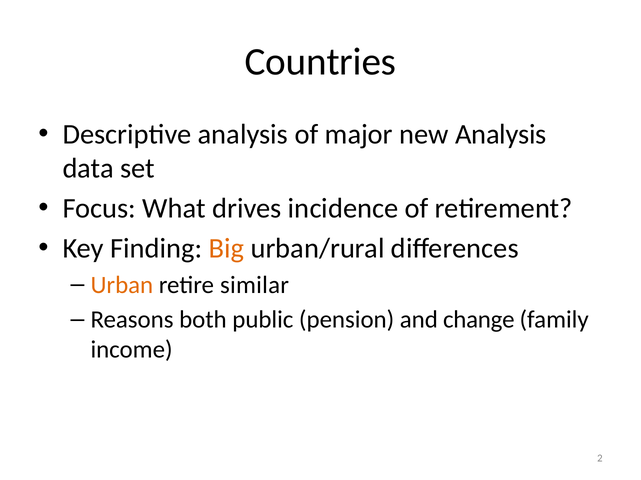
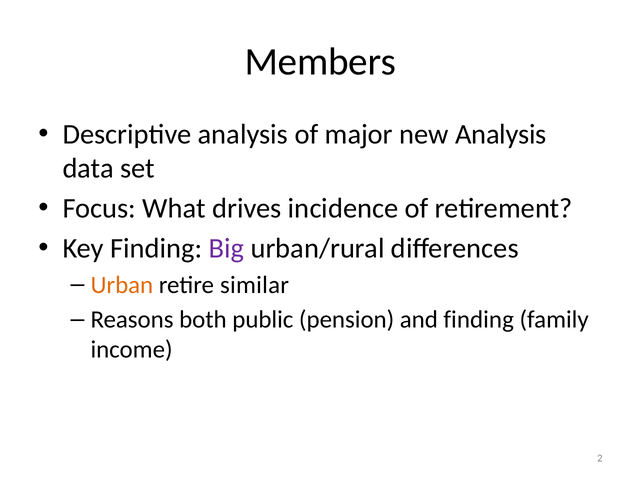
Countries: Countries -> Members
Big colour: orange -> purple
and change: change -> finding
